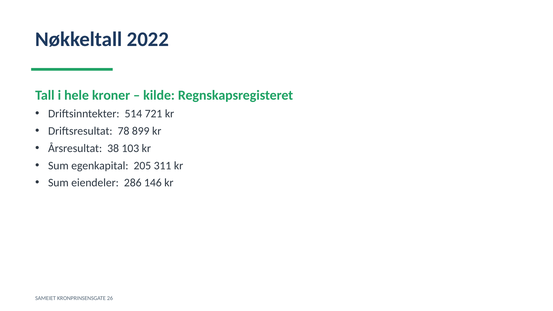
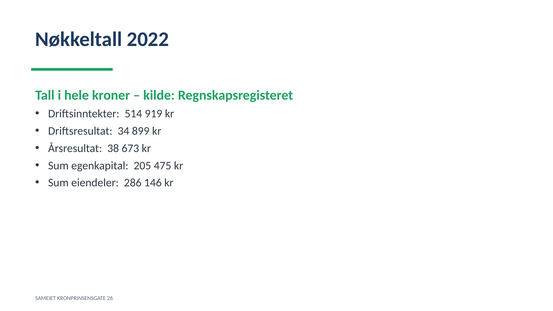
721: 721 -> 919
78: 78 -> 34
103: 103 -> 673
311: 311 -> 475
